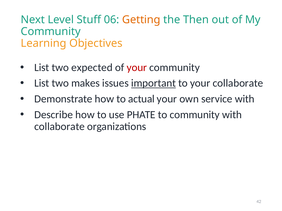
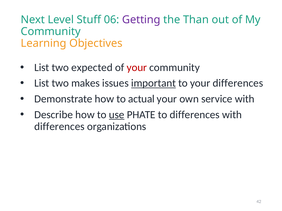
Getting colour: orange -> purple
Then: Then -> Than
your collaborate: collaborate -> differences
use underline: none -> present
to community: community -> differences
collaborate at (60, 127): collaborate -> differences
